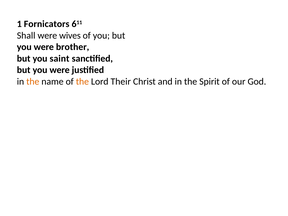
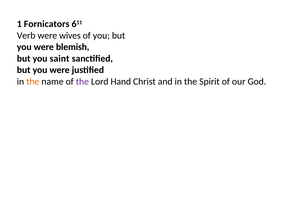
Shall: Shall -> Verb
brother: brother -> blemish
the at (82, 82) colour: orange -> purple
Their: Their -> Hand
